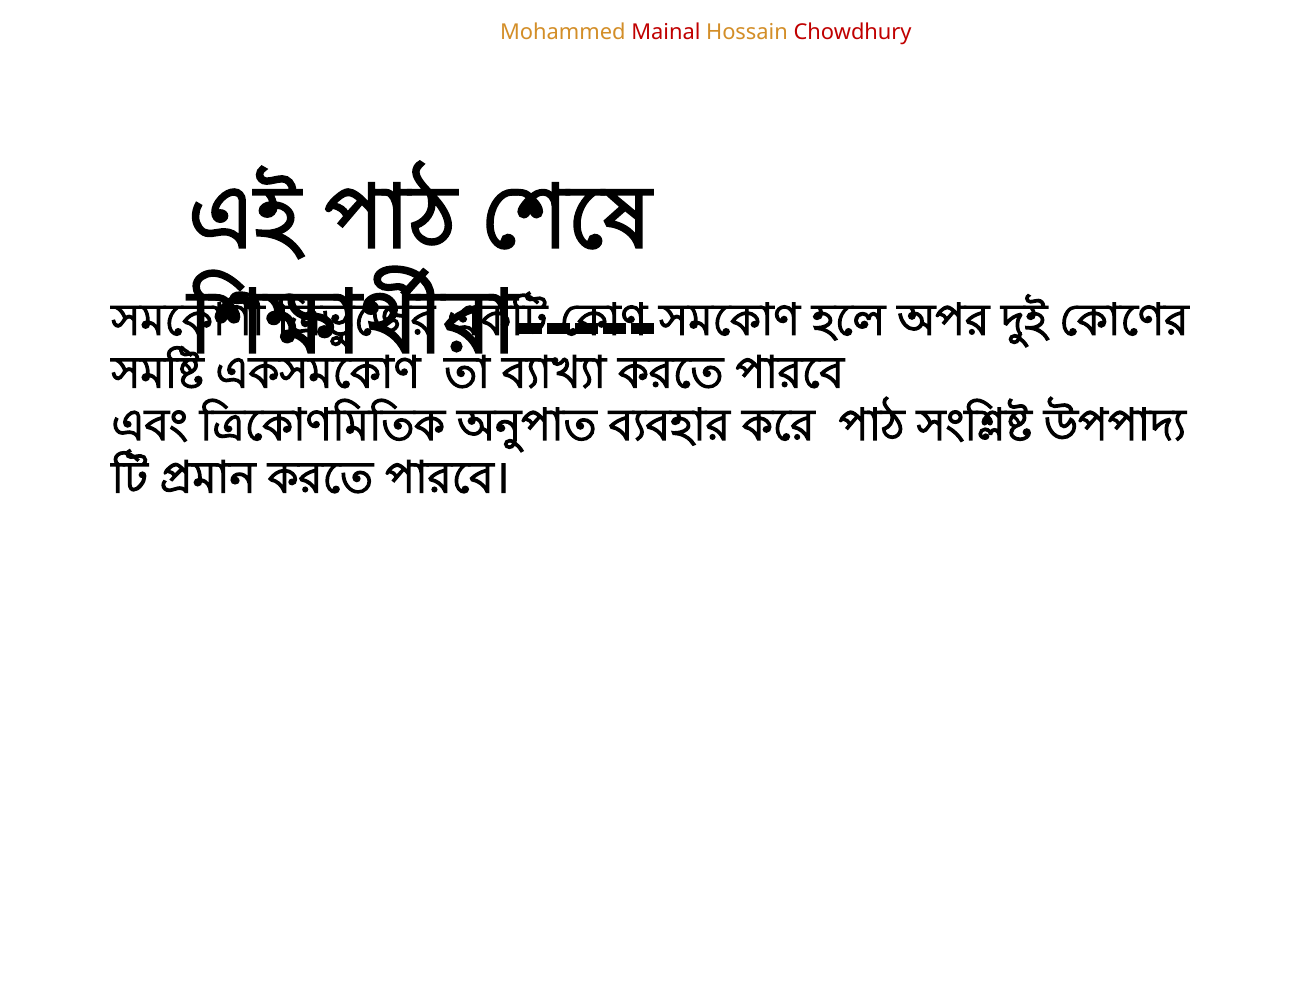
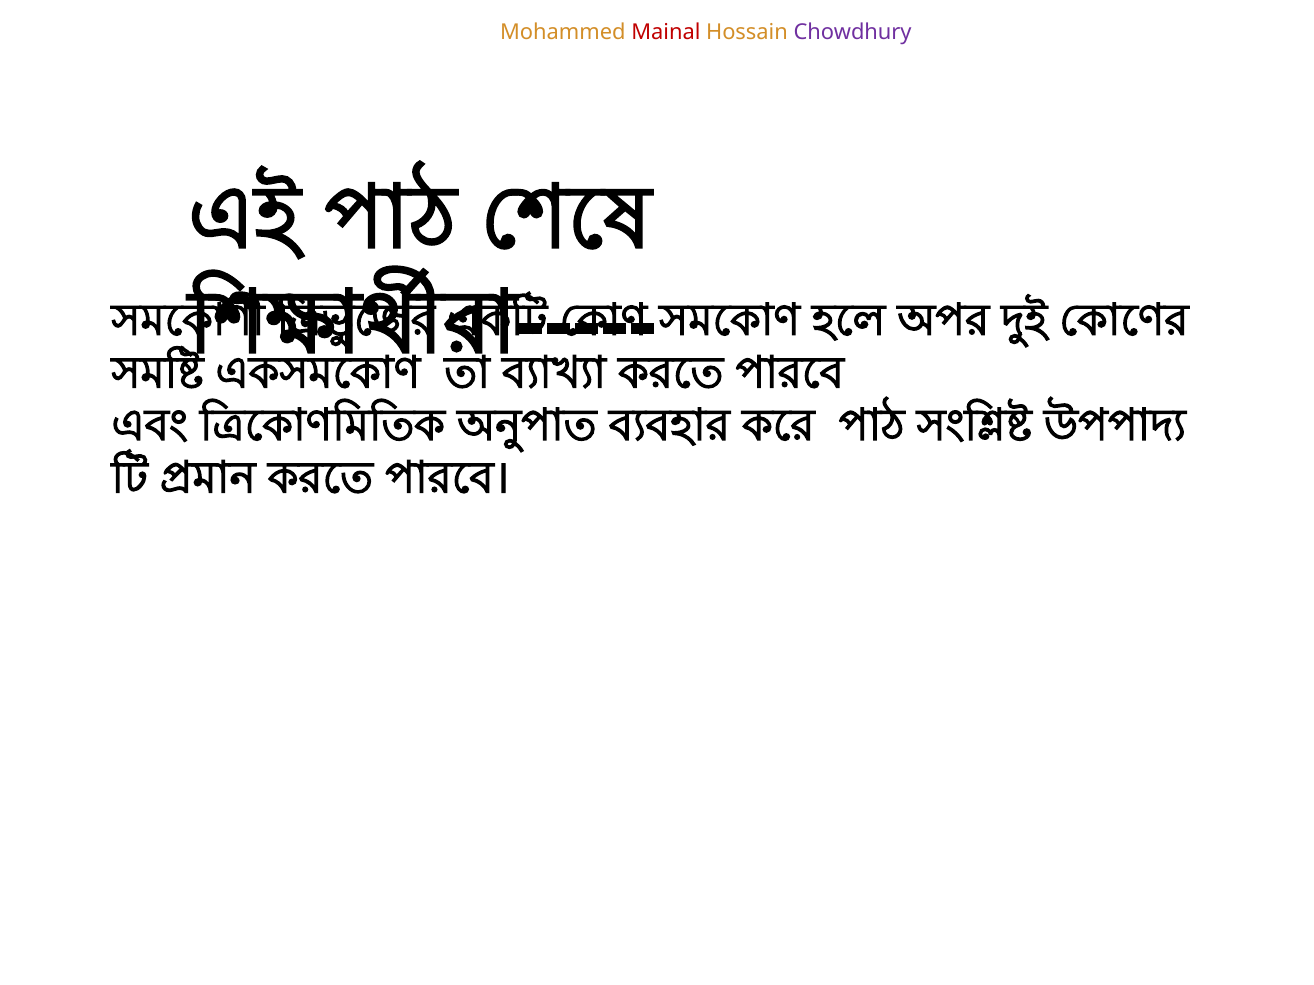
Chowdhury colour: red -> purple
